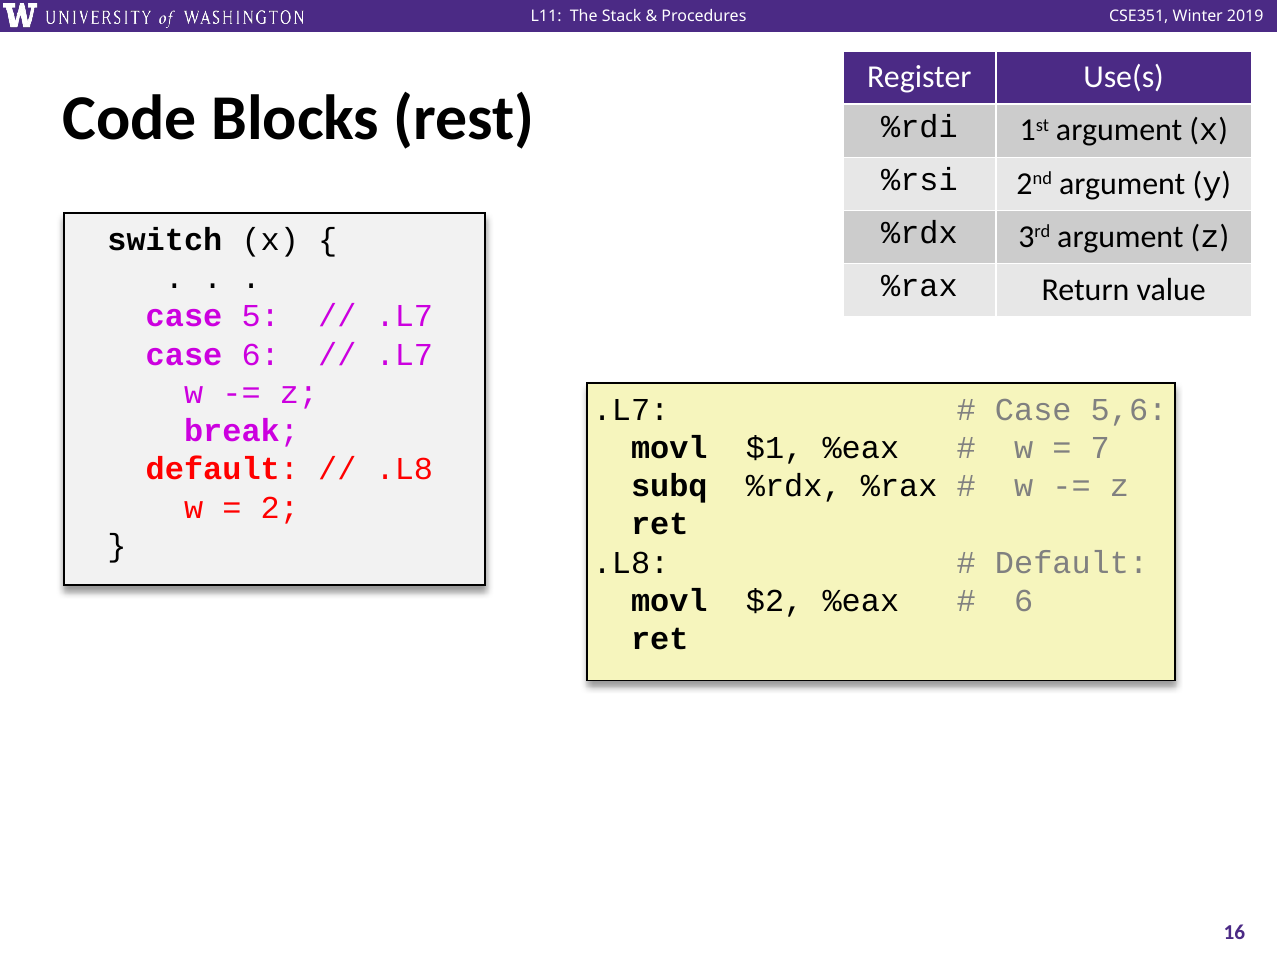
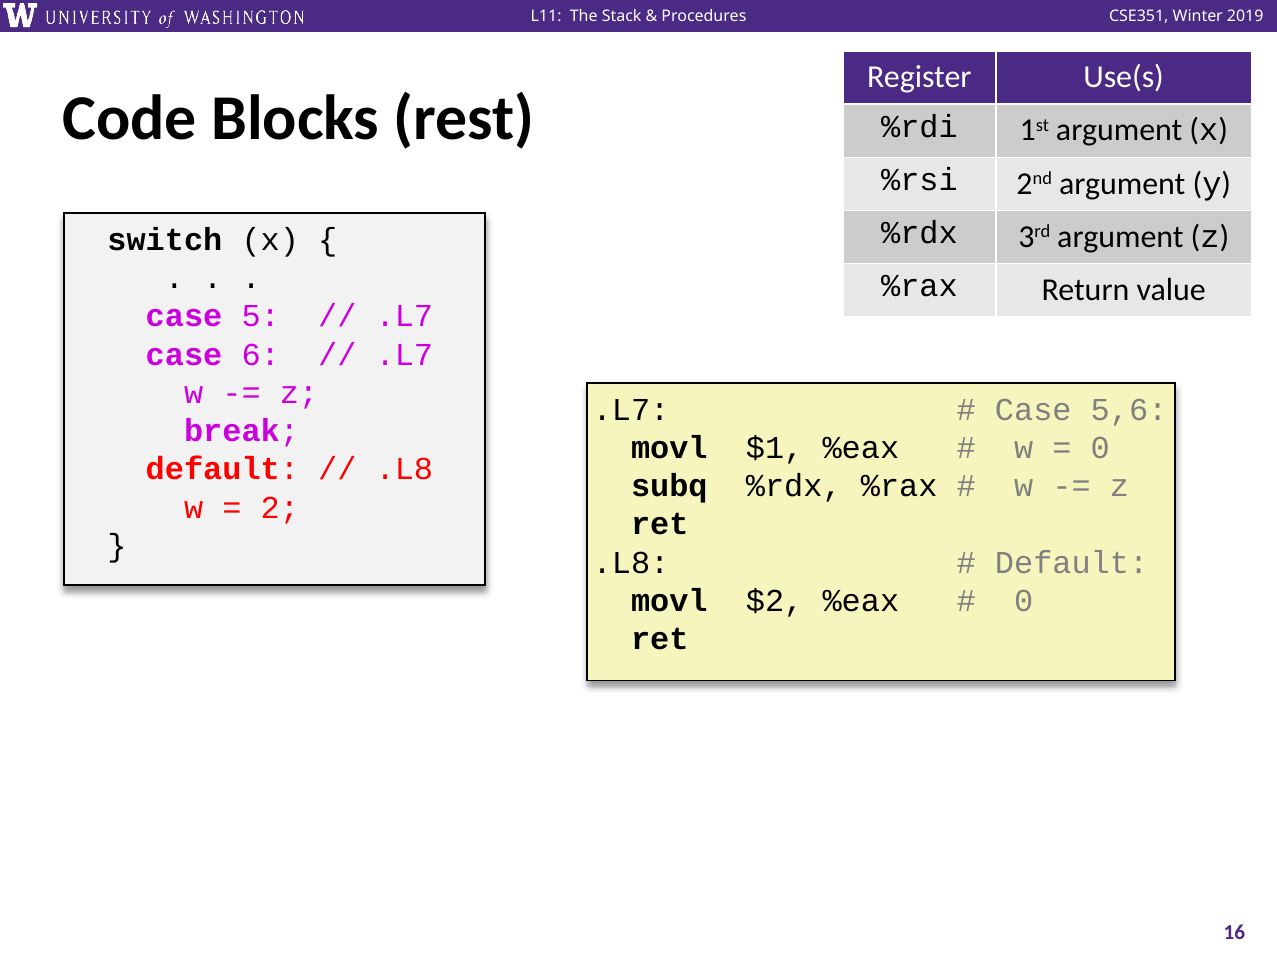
7 at (1100, 448): 7 -> 0
6 at (1024, 601): 6 -> 0
